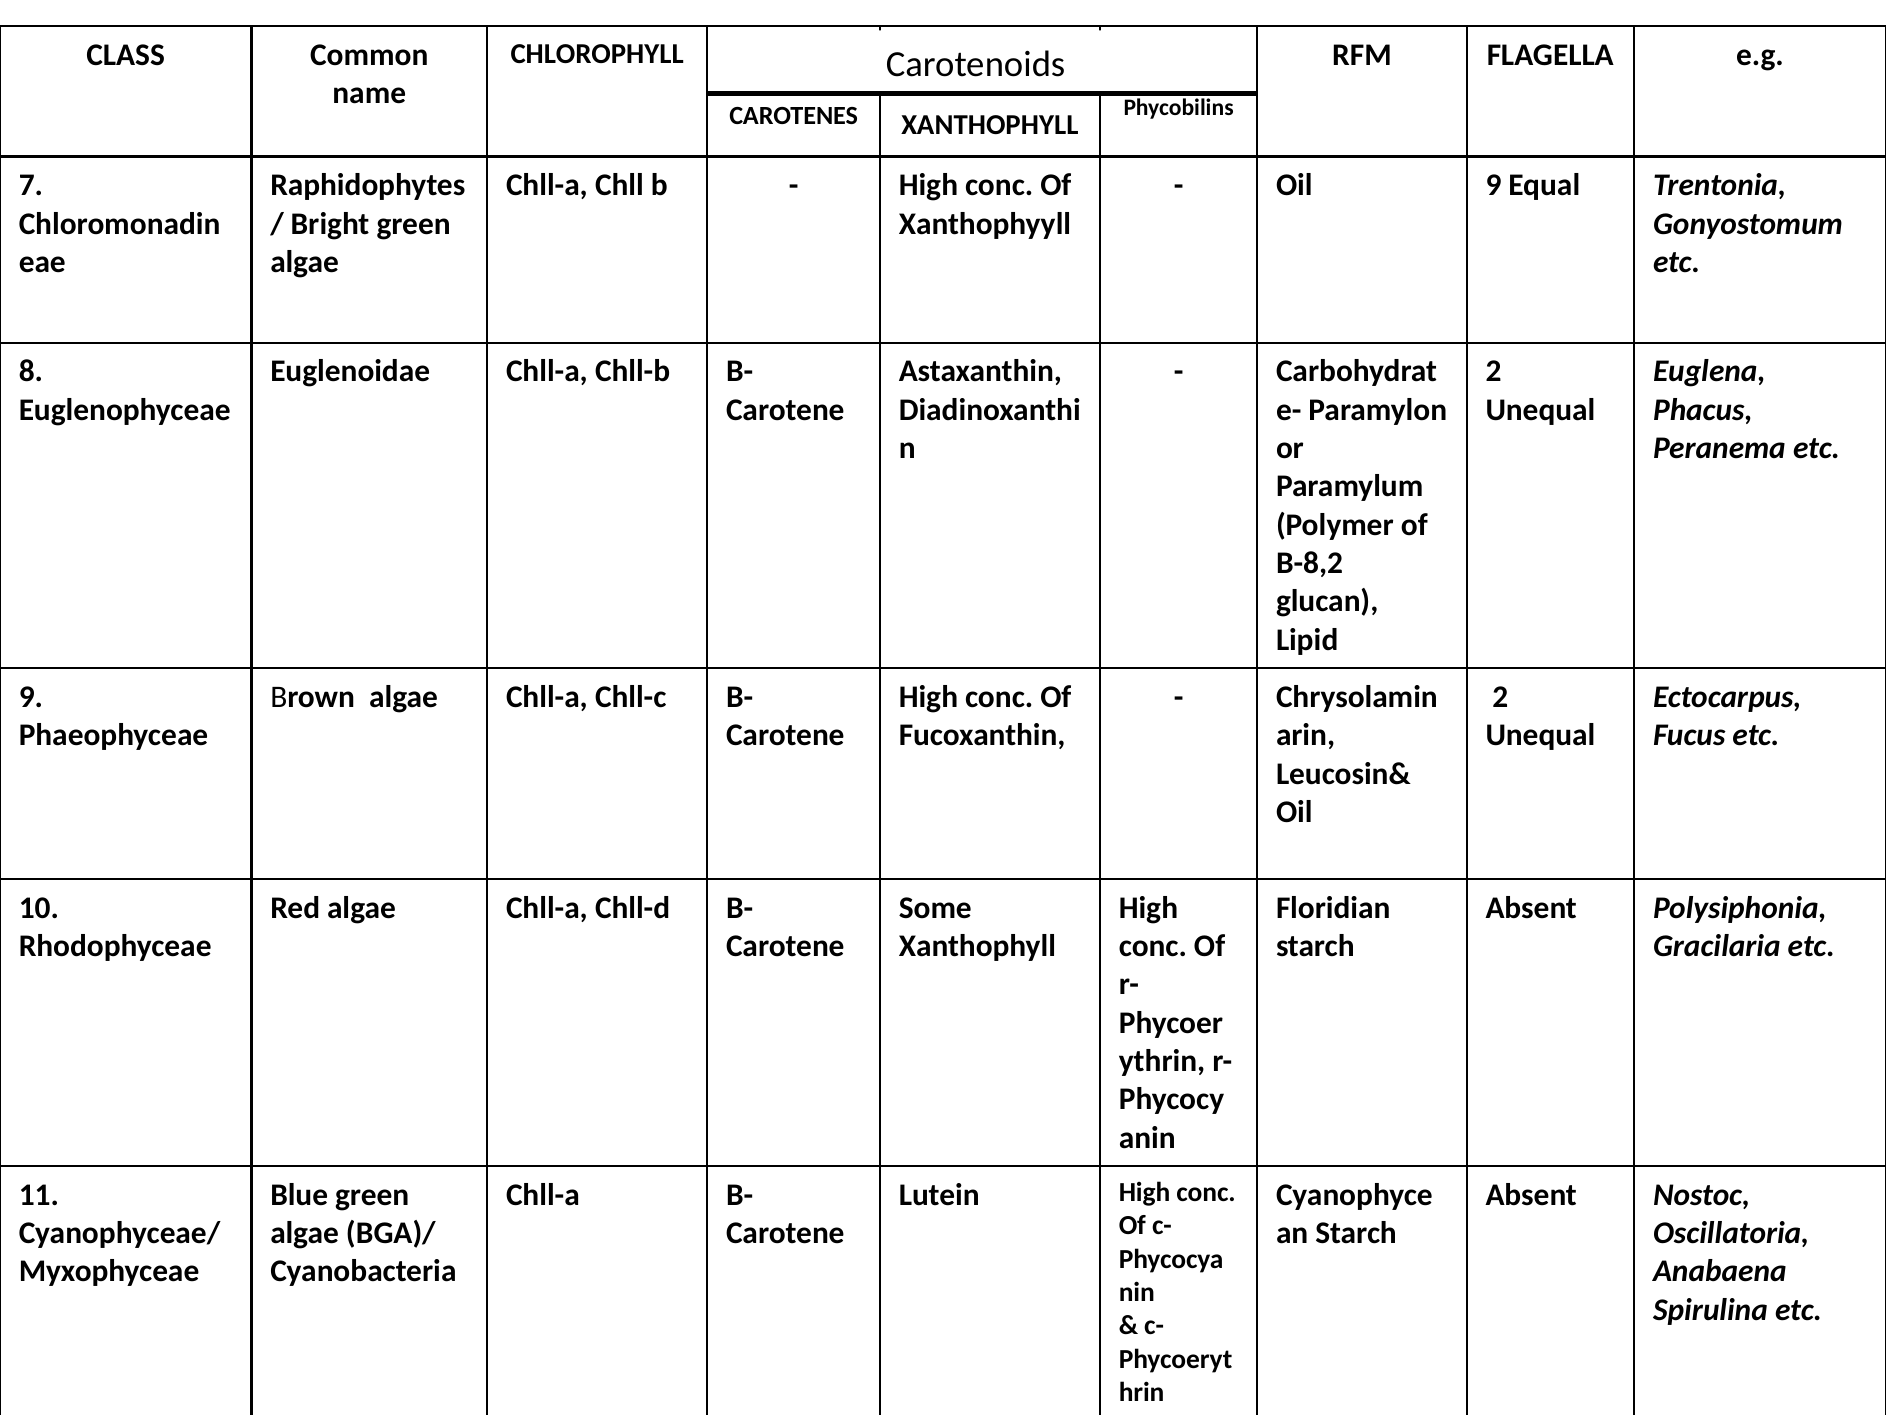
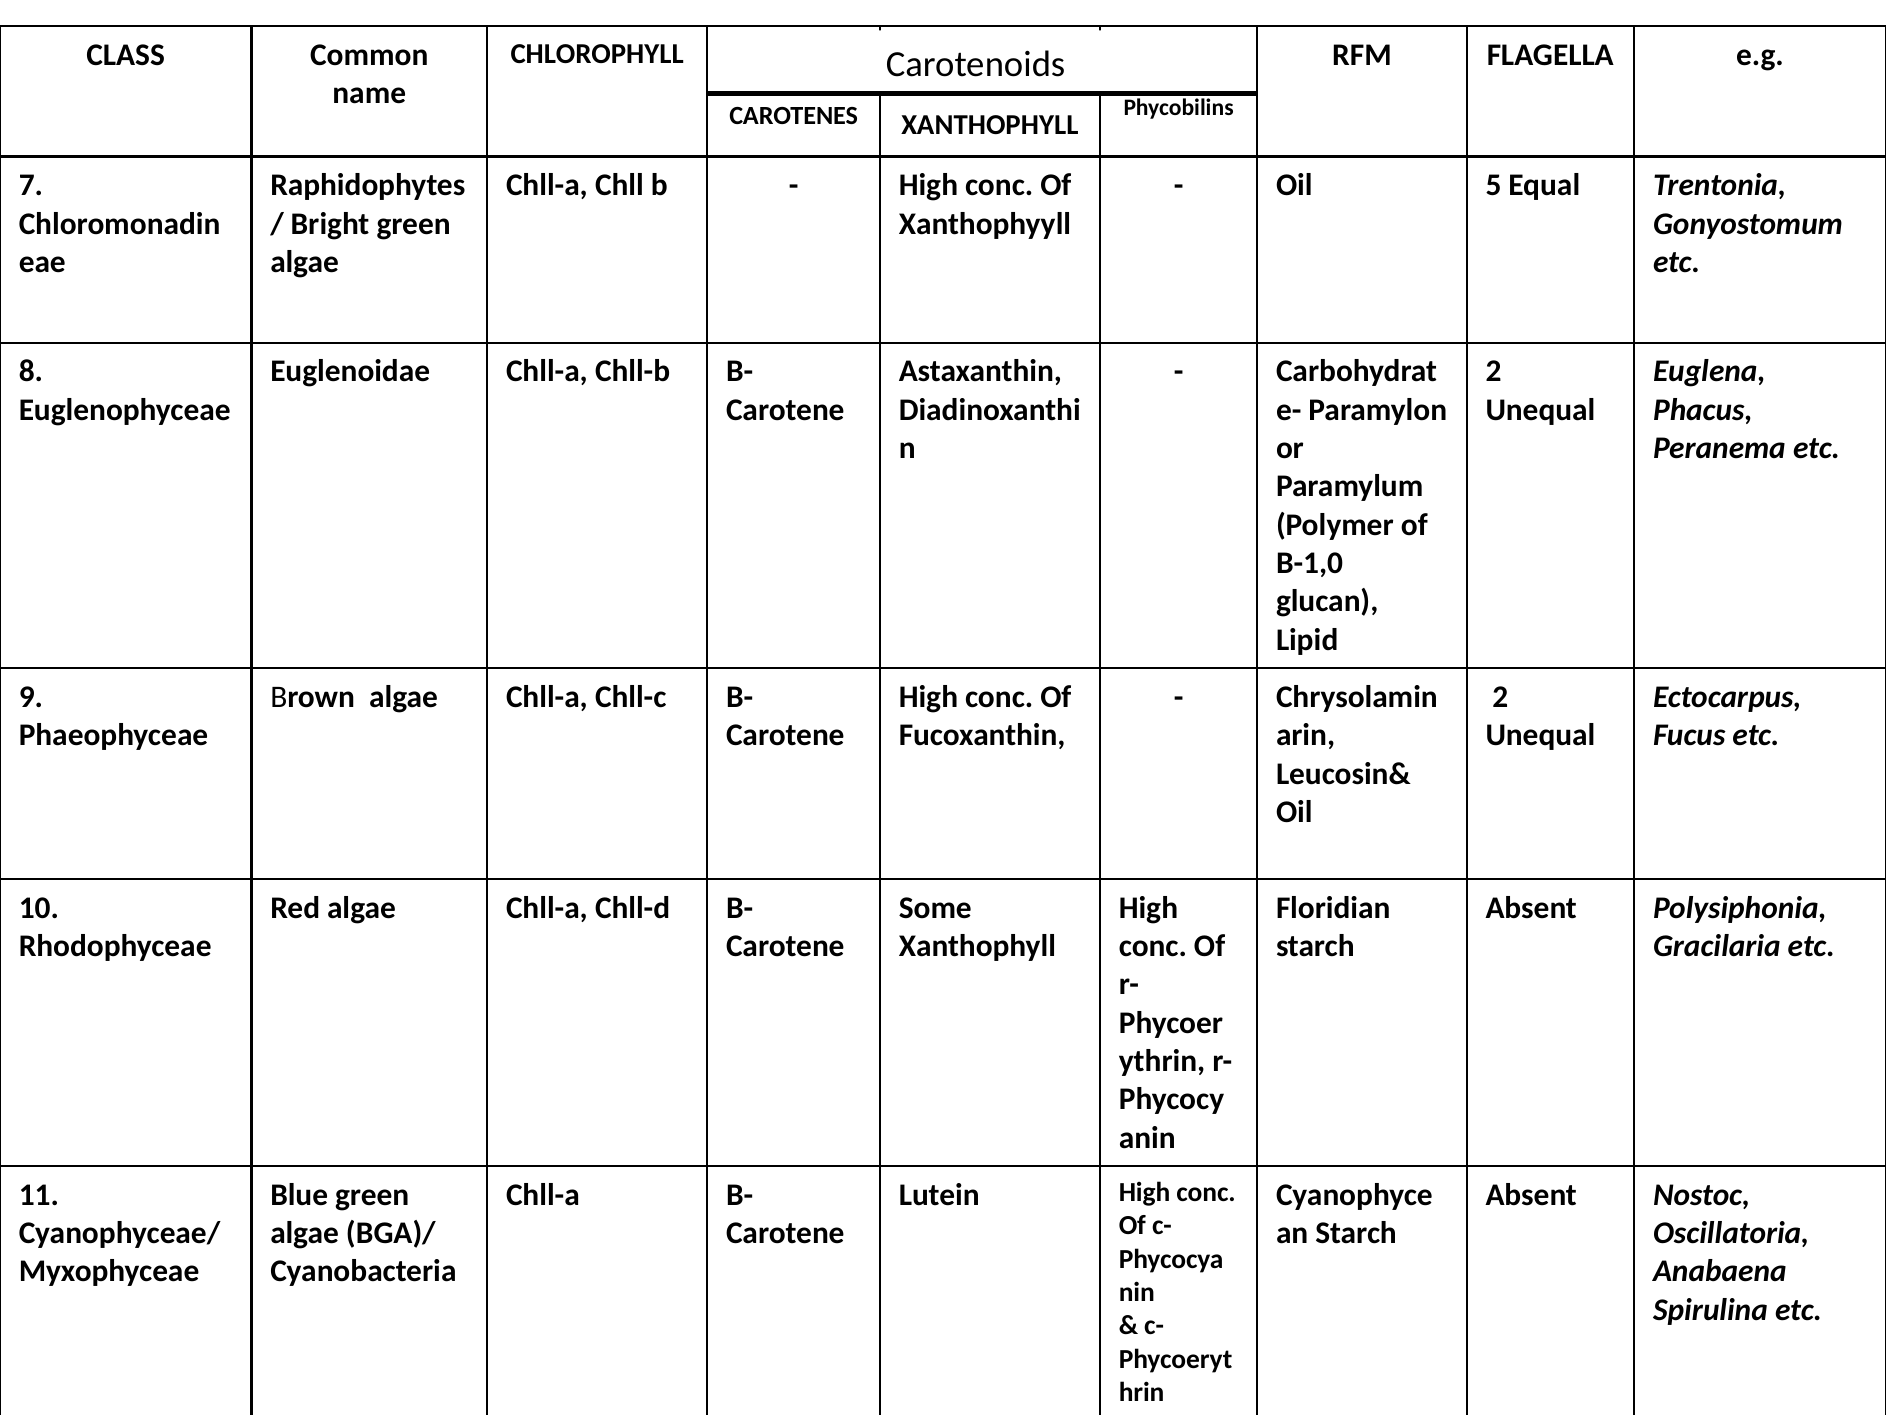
Oil 9: 9 -> 5
B-8,2: B-8,2 -> B-1,0
